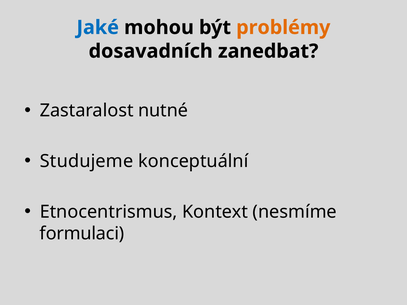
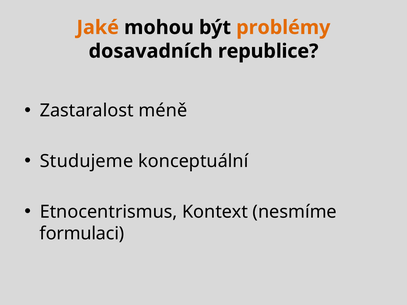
Jaké colour: blue -> orange
zanedbat: zanedbat -> republice
nutné: nutné -> méně
